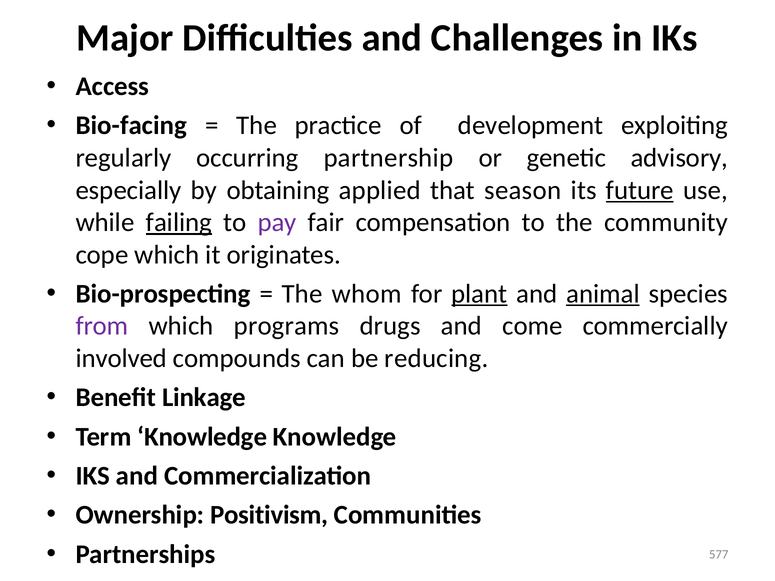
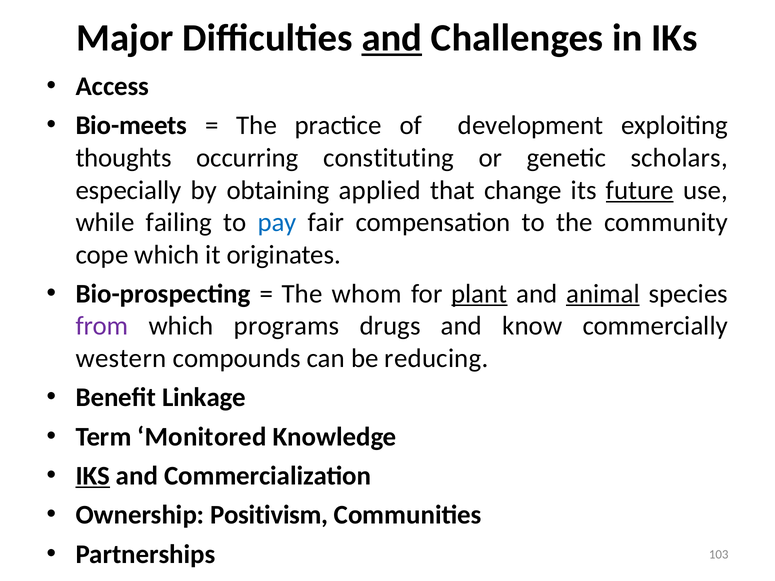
and at (392, 38) underline: none -> present
Bio-facing: Bio-facing -> Bio-meets
regularly: regularly -> thoughts
partnership: partnership -> constituting
advisory: advisory -> scholars
season: season -> change
failing underline: present -> none
pay colour: purple -> blue
come: come -> know
involved: involved -> western
Term Knowledge: Knowledge -> Monitored
IKS at (93, 476) underline: none -> present
577: 577 -> 103
